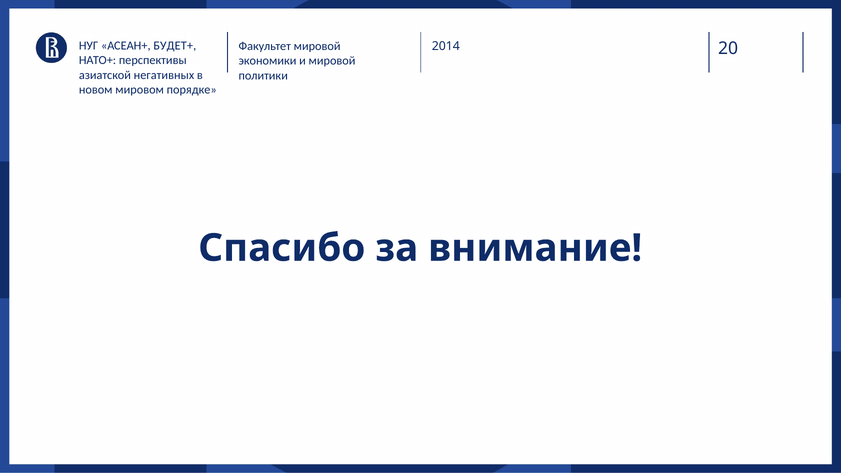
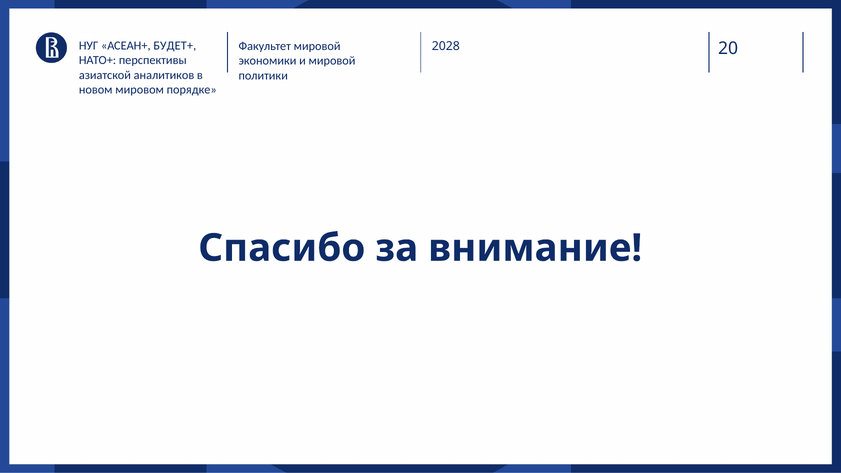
2014: 2014 -> 2028
негативных: негативных -> аналитиков
